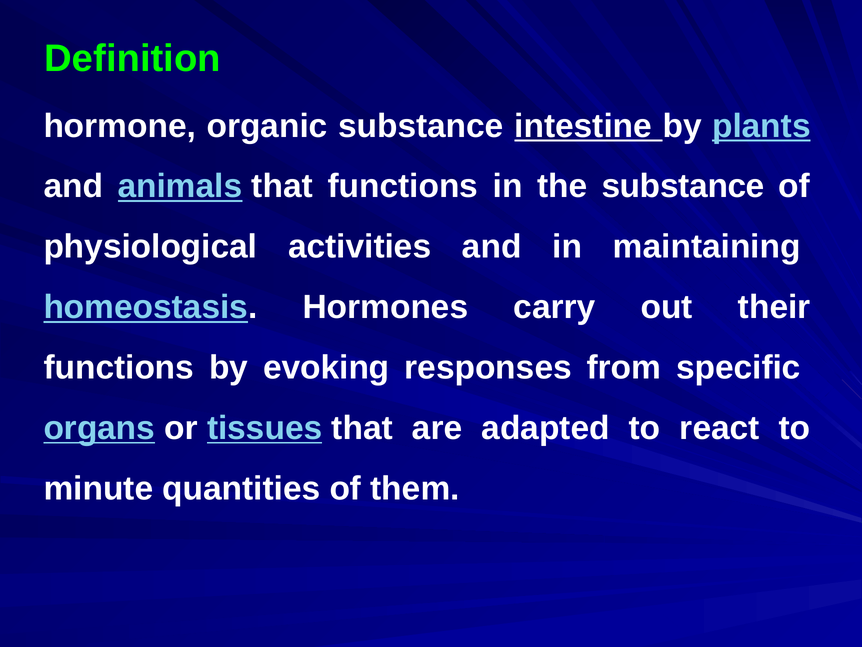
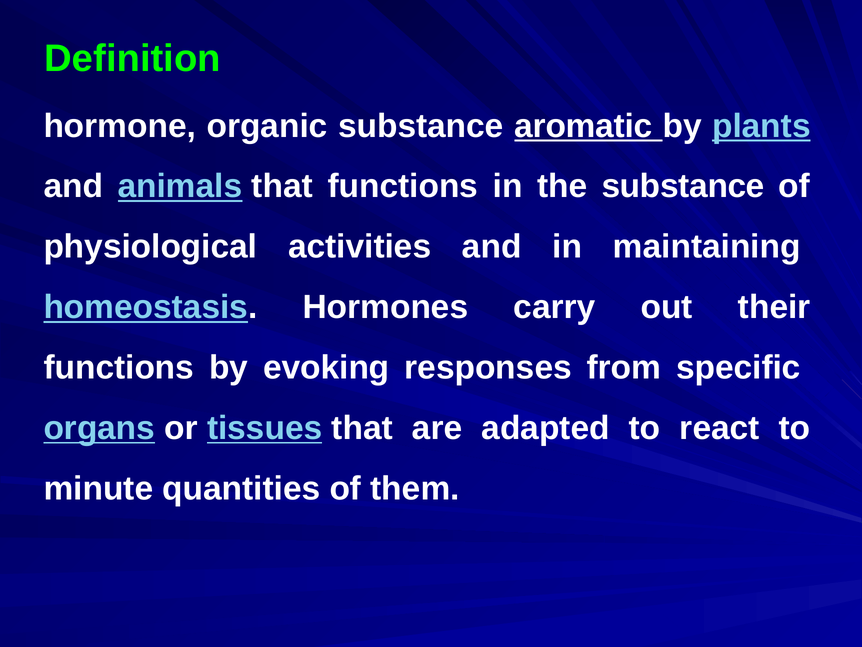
intestine: intestine -> aromatic
